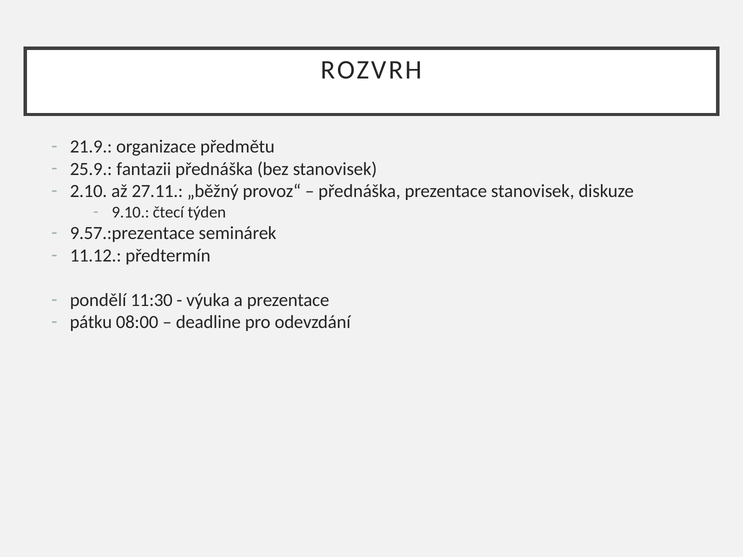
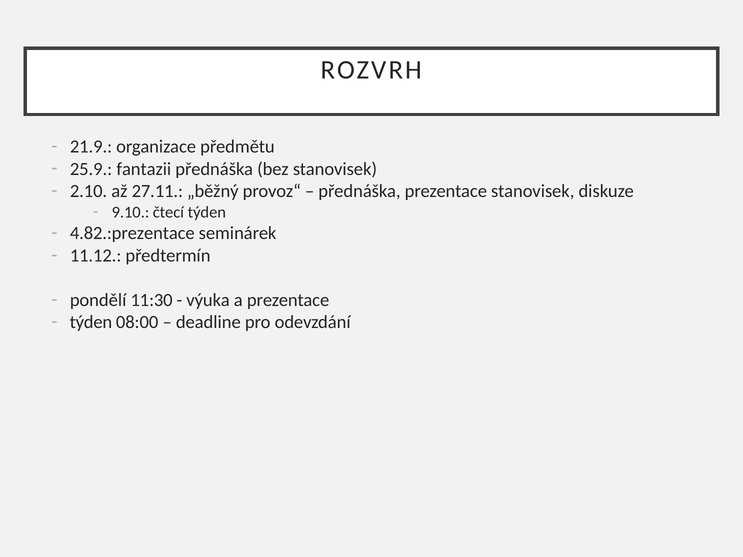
9.57.:prezentace: 9.57.:prezentace -> 4.82.:prezentace
pátku at (91, 322): pátku -> týden
